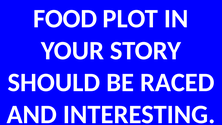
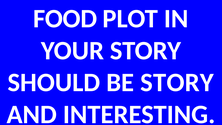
BE RACED: RACED -> STORY
